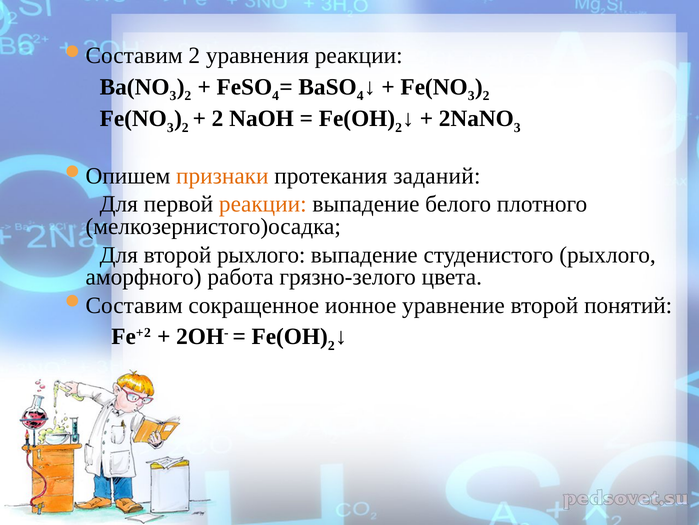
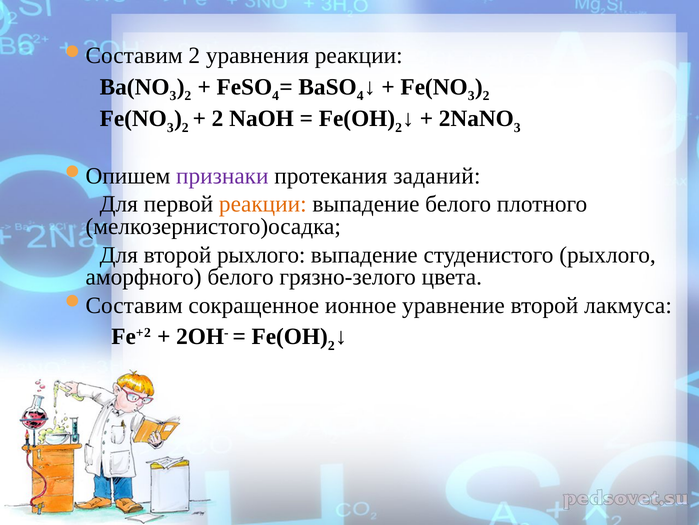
признаки colour: orange -> purple
аморфного работа: работа -> белого
понятий: понятий -> лакмуса
